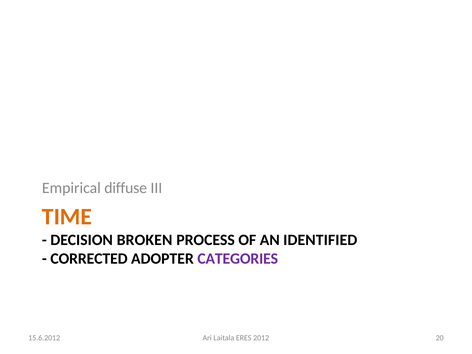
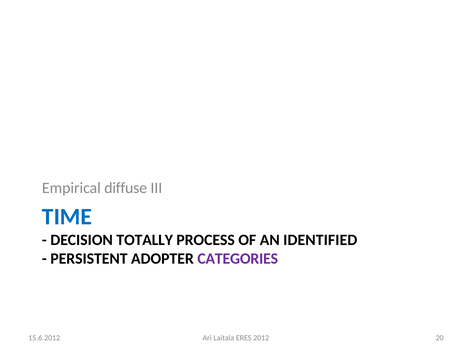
TIME colour: orange -> blue
BROKEN: BROKEN -> TOTALLY
CORRECTED: CORRECTED -> PERSISTENT
